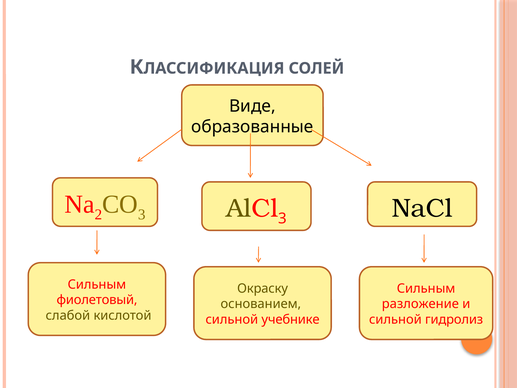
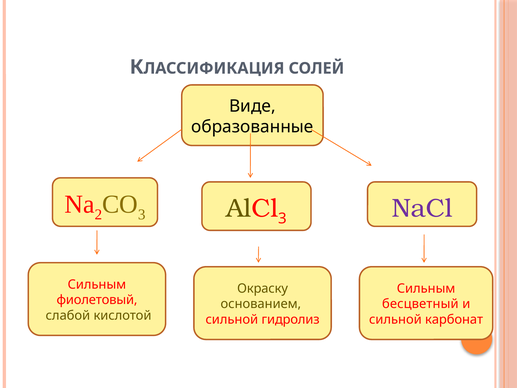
NaCl colour: black -> purple
разложение: разложение -> бесцветный
учебнике: учебнике -> гидролиз
гидролиз: гидролиз -> карбонат
